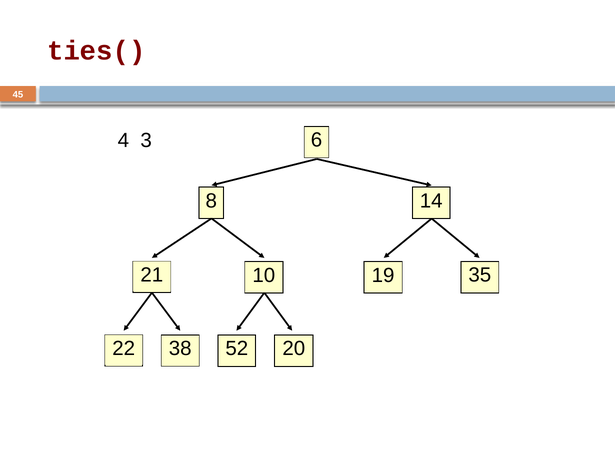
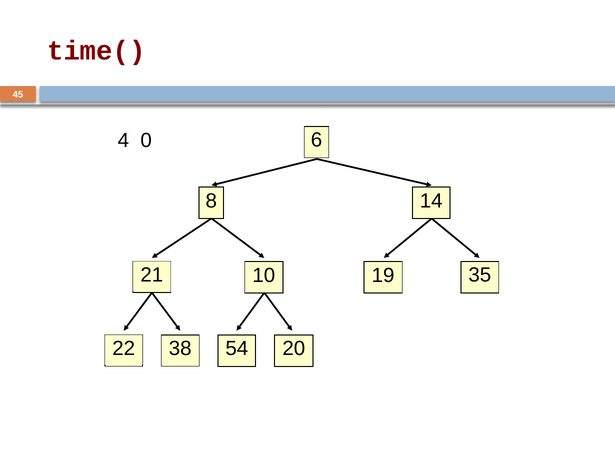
ties(: ties( -> time(
3: 3 -> 0
52: 52 -> 54
